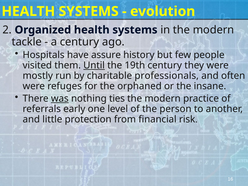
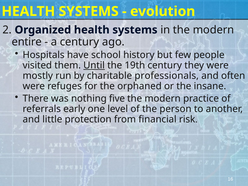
tackle: tackle -> entire
assure: assure -> school
was underline: present -> none
ties: ties -> five
